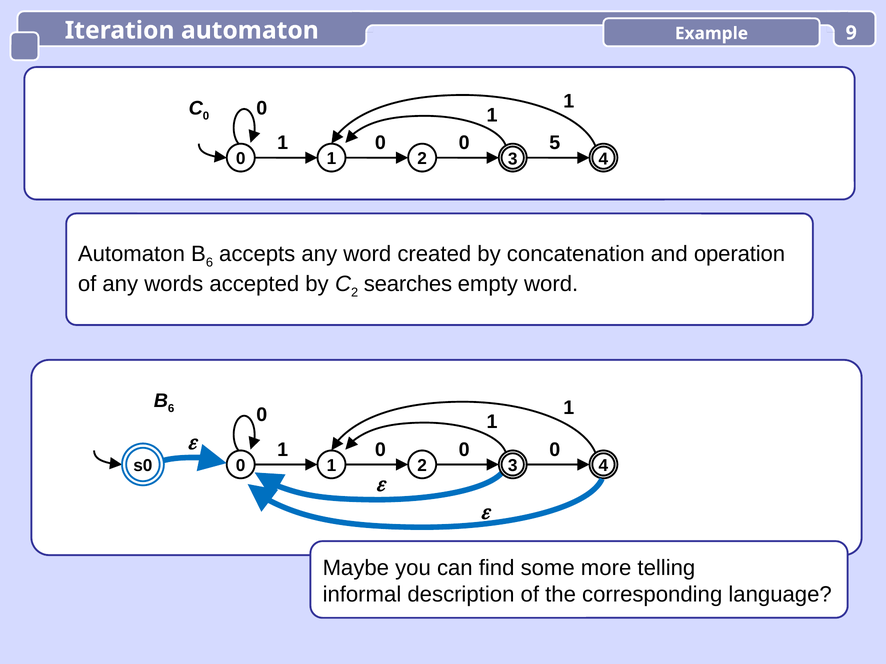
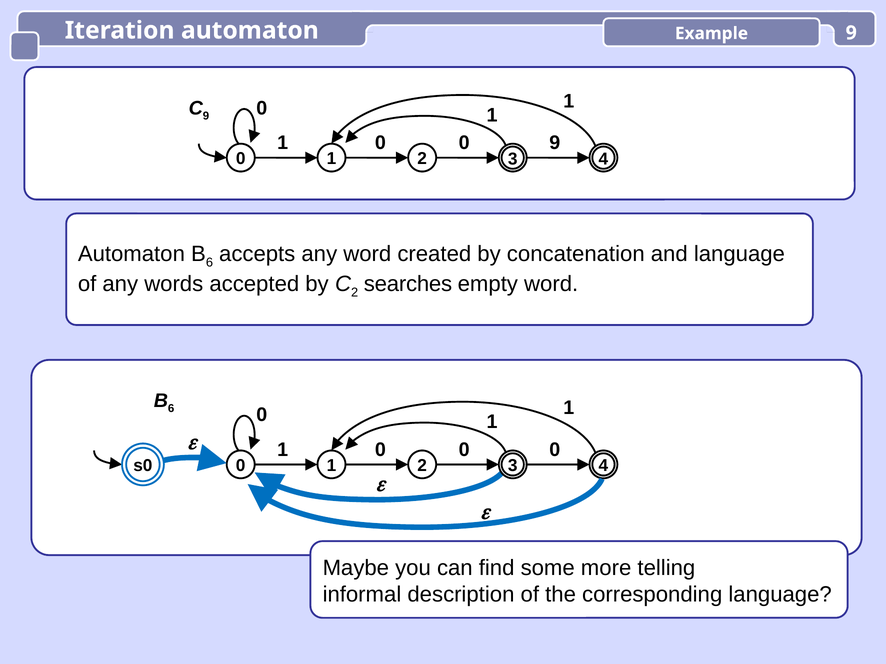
0 at (206, 116): 0 -> 9
0 5: 5 -> 9
and operation: operation -> language
